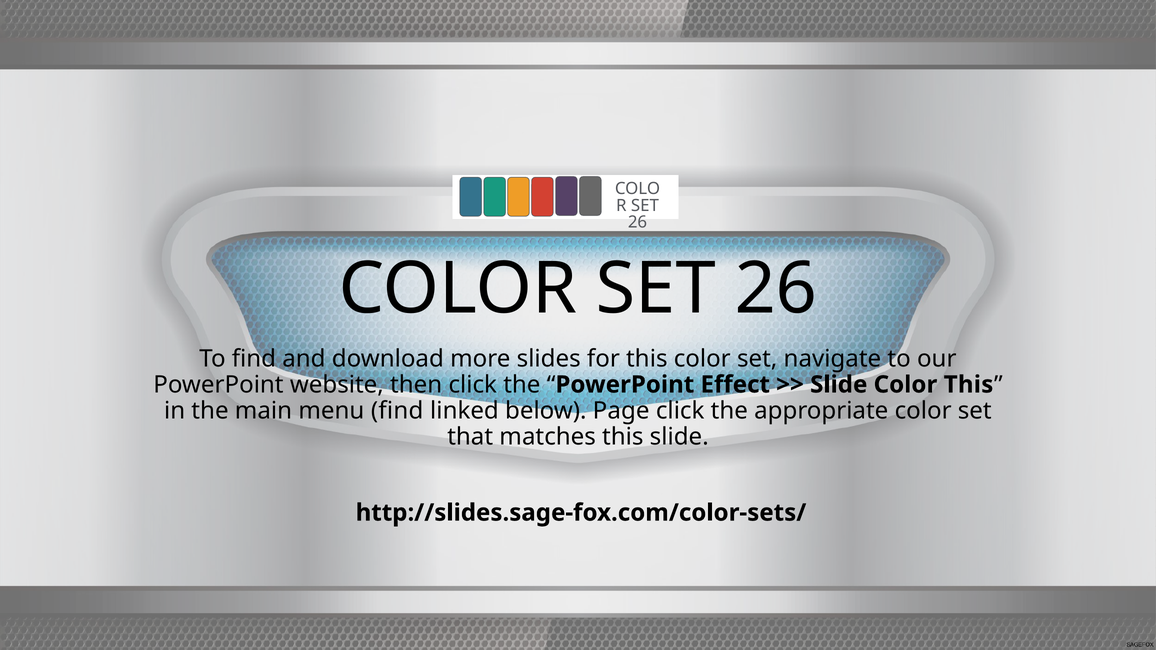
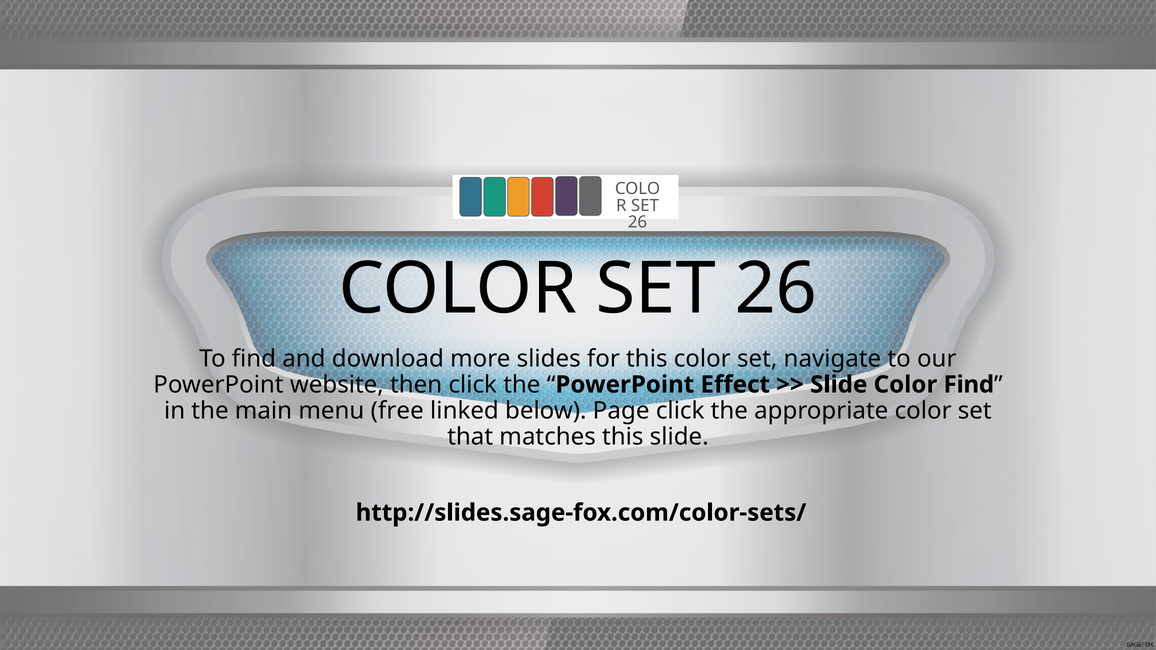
Color This: This -> Find
menu find: find -> free
